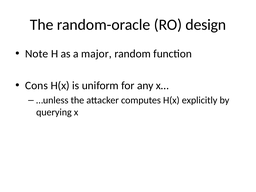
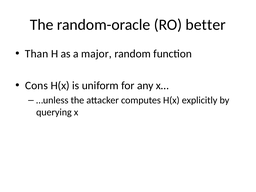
design: design -> better
Note: Note -> Than
